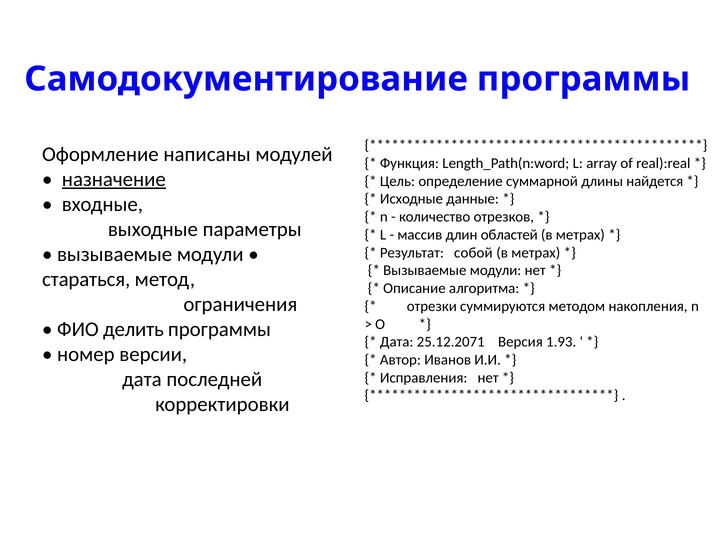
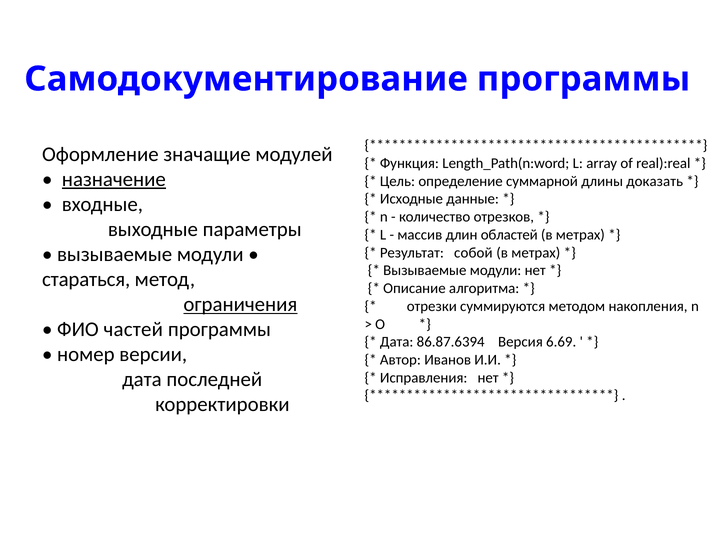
написаны: написаны -> значащие
найдется: найдется -> доказать
ограничения underline: none -> present
делить: делить -> частей
25.12.2071: 25.12.2071 -> 86.87.6394
1.93: 1.93 -> 6.69
